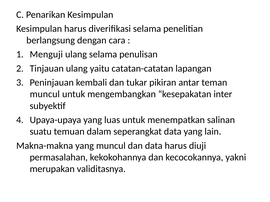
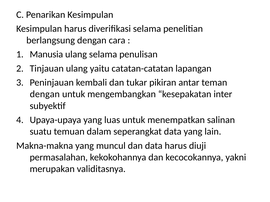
Menguji: Menguji -> Manusia
muncul at (45, 94): muncul -> dengan
